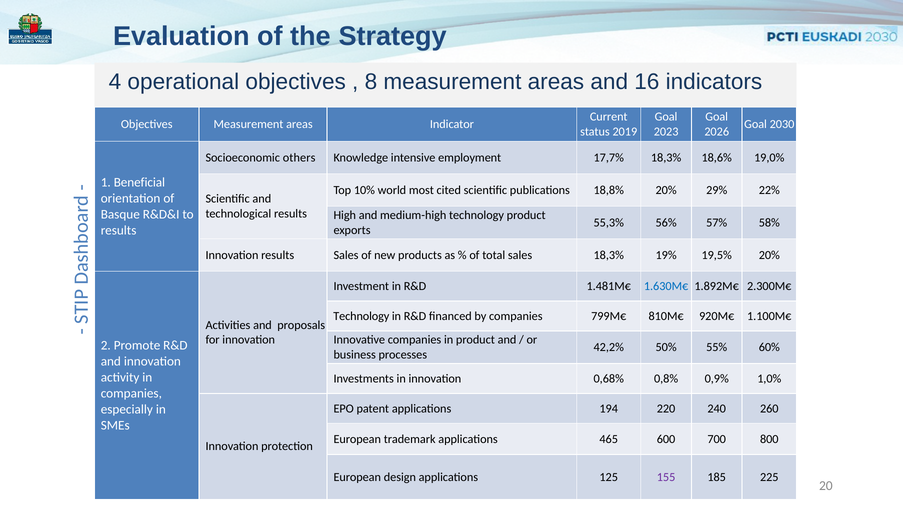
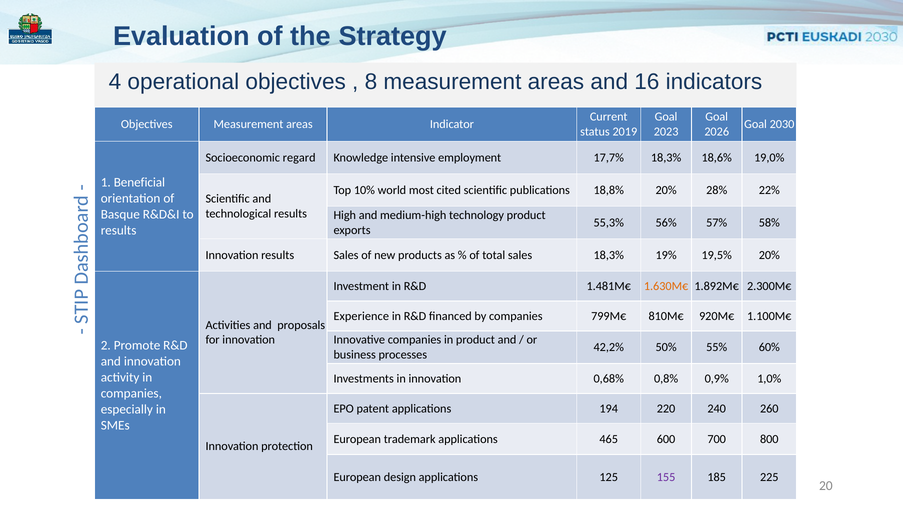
others: others -> regard
29%: 29% -> 28%
1.630M€ colour: blue -> orange
Technology at (361, 316): Technology -> Experience
